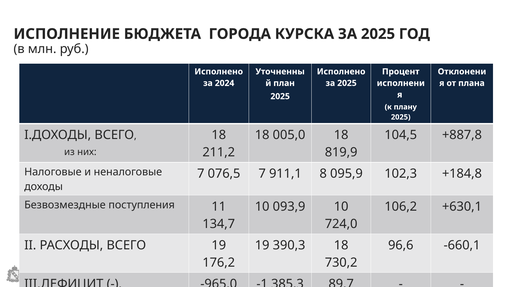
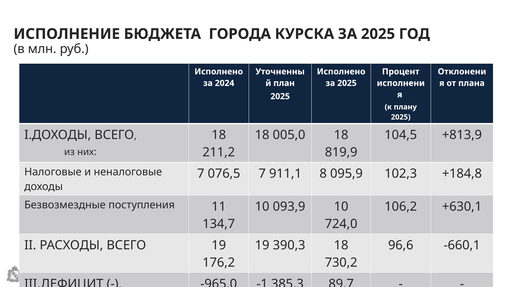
+887,8: +887,8 -> +813,9
